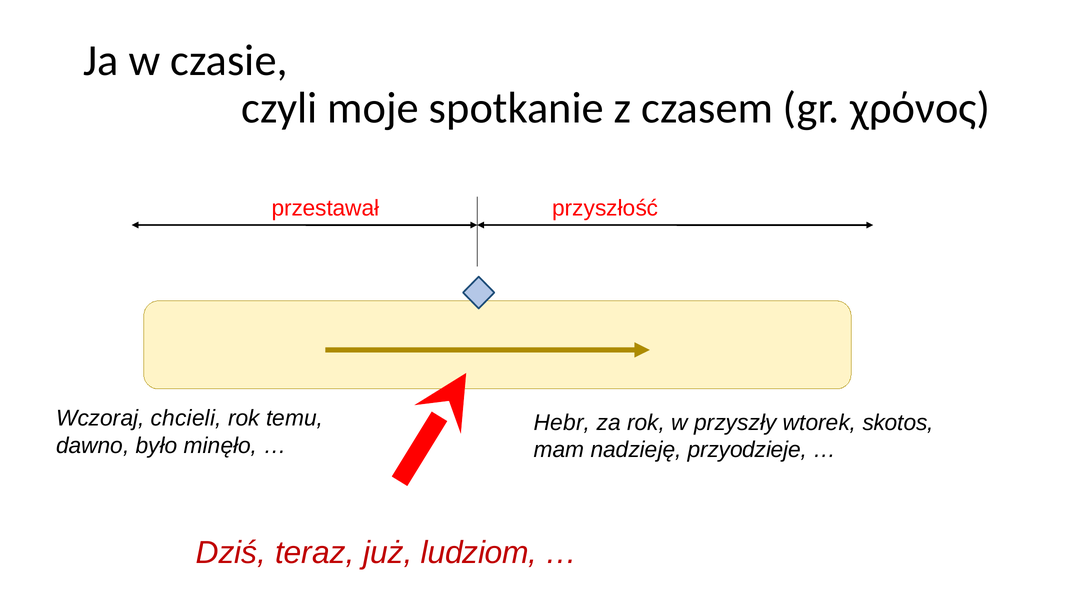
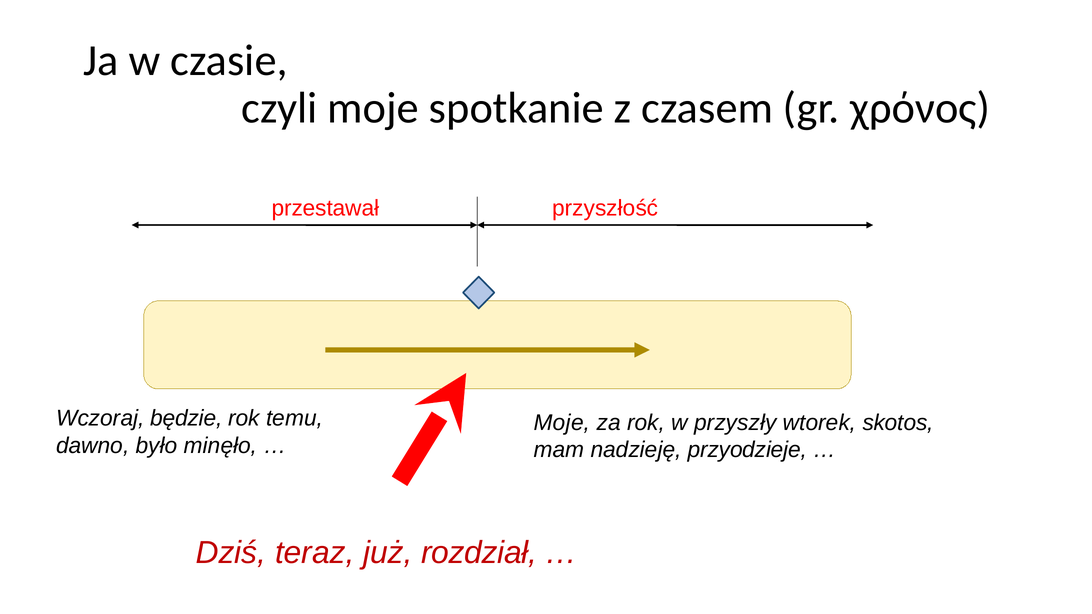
chcieli: chcieli -> będzie
Hebr at (562, 423): Hebr -> Moje
ludziom: ludziom -> rozdział
